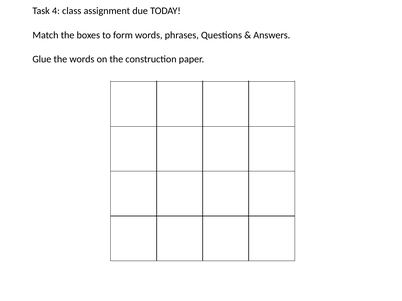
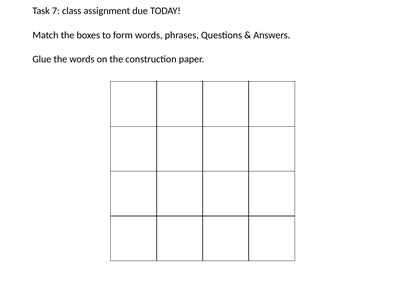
4: 4 -> 7
